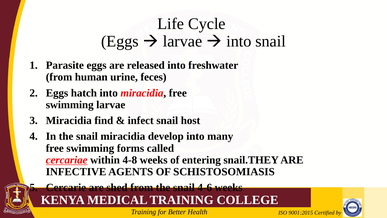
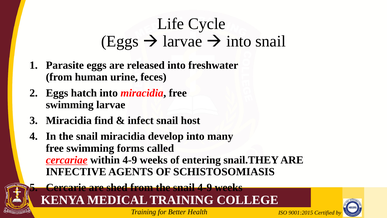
within 4-8: 4-8 -> 4-9
snail 4-6: 4-6 -> 4-9
